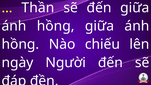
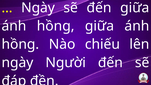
Thần at (38, 8): Thần -> Ngày
